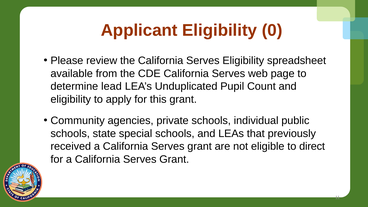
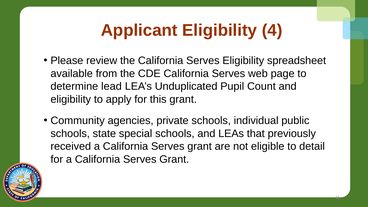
0: 0 -> 4
direct: direct -> detail
